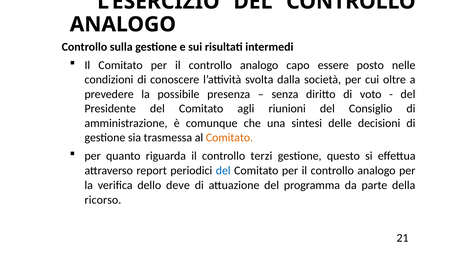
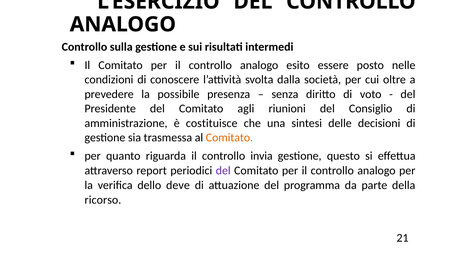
capo: capo -> esito
comunque: comunque -> costituisce
terzi: terzi -> invia
del at (223, 170) colour: blue -> purple
